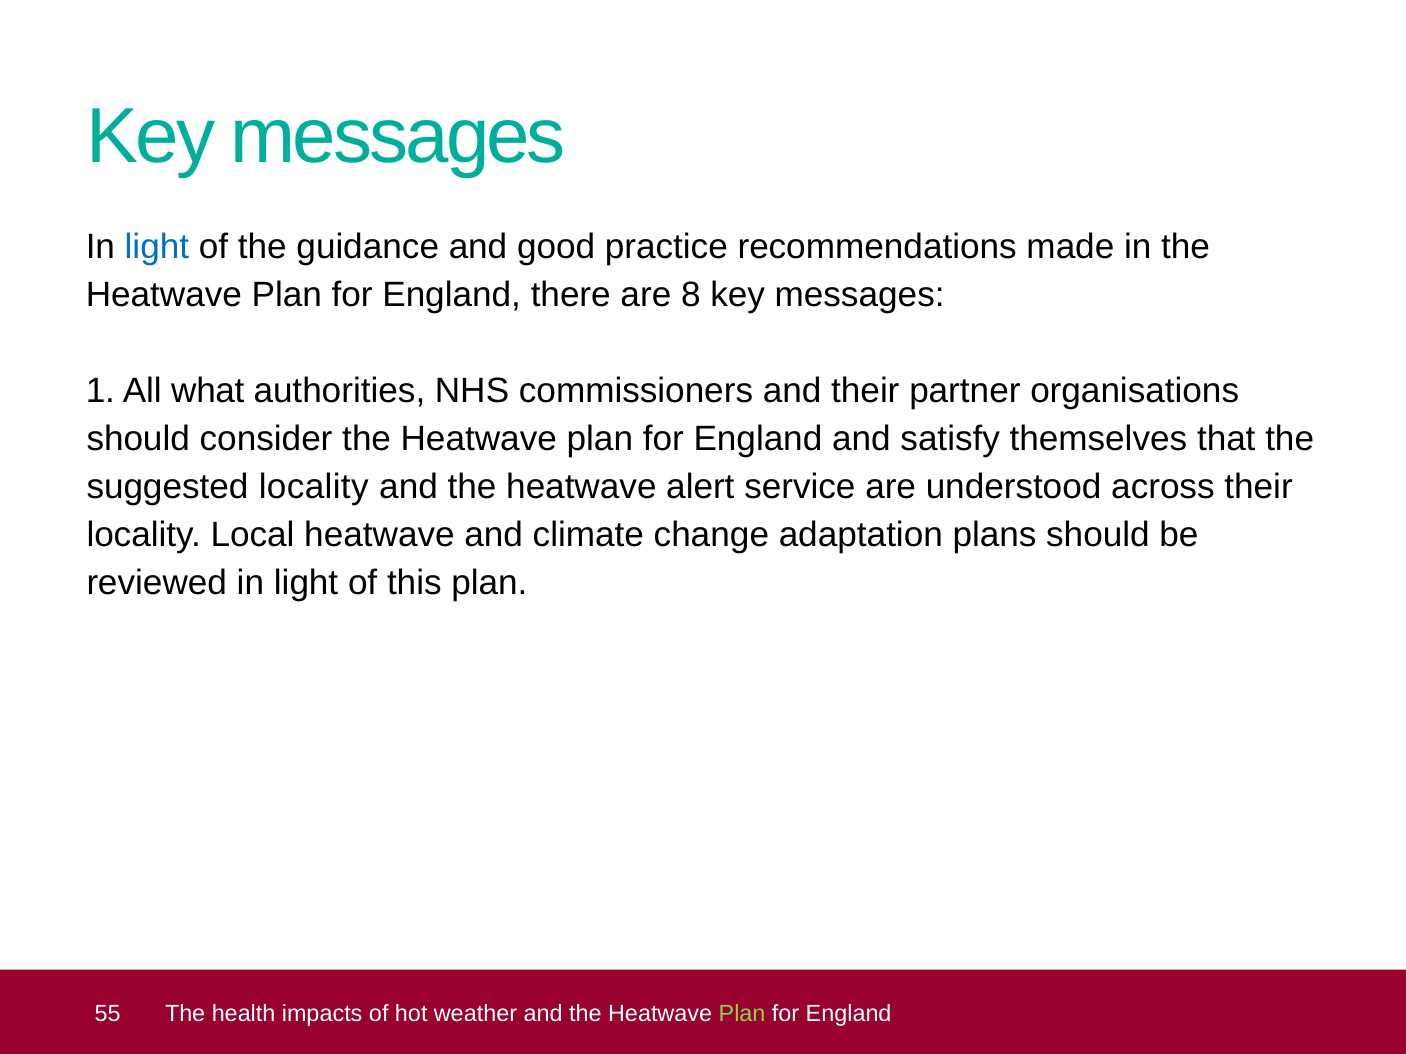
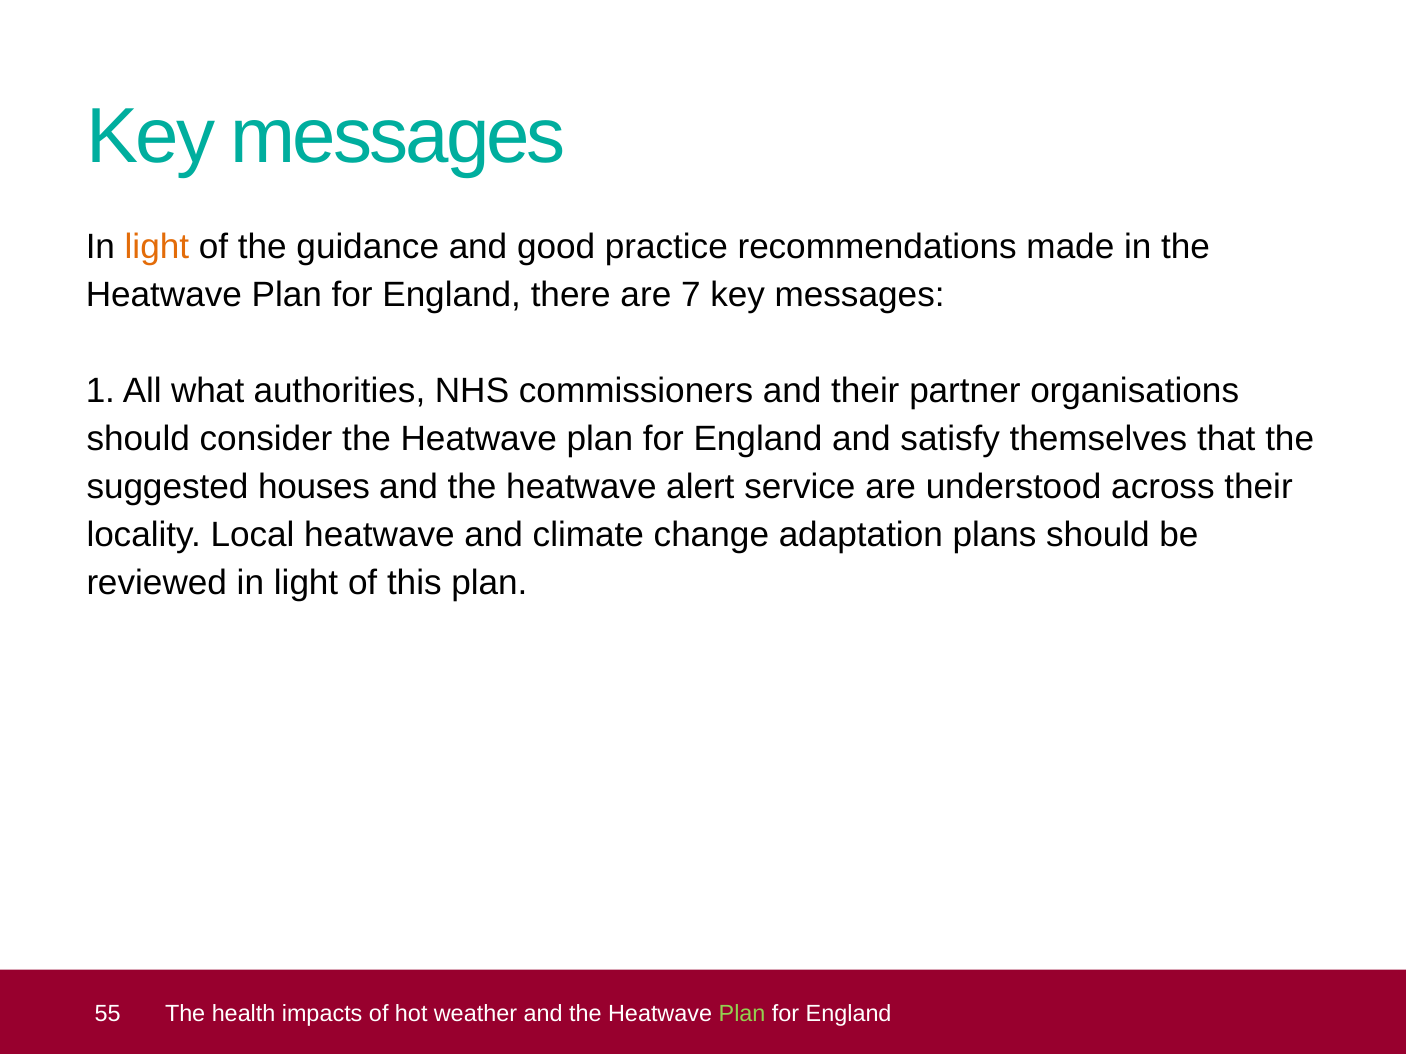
light at (157, 247) colour: blue -> orange
8: 8 -> 7
suggested locality: locality -> houses
